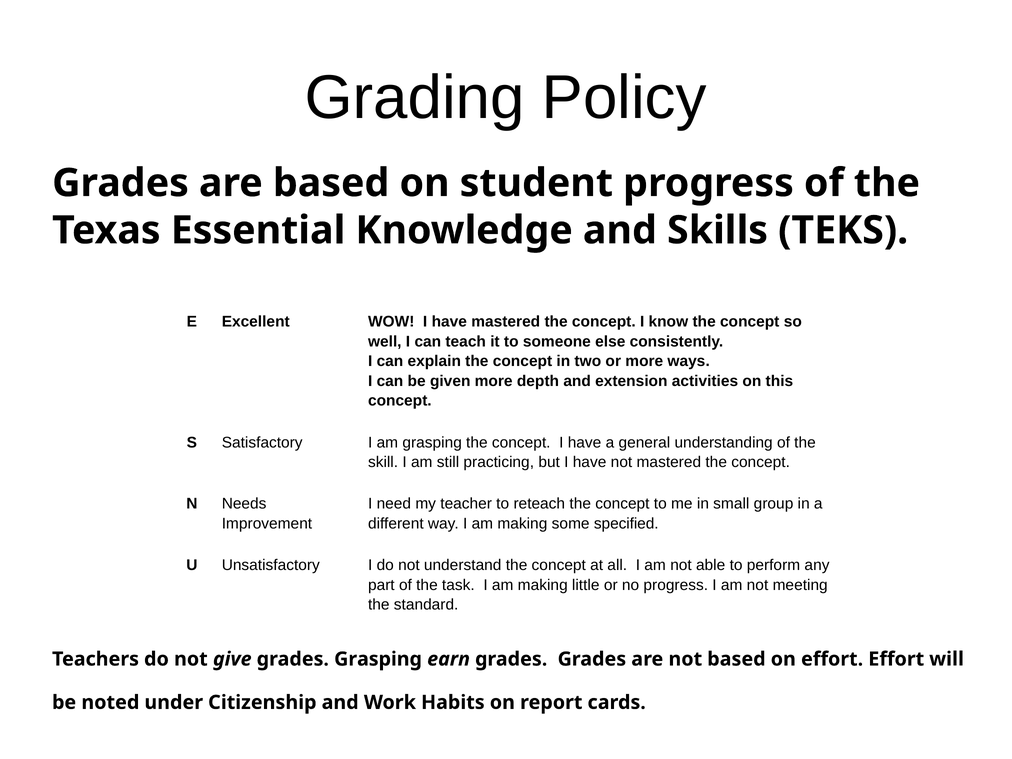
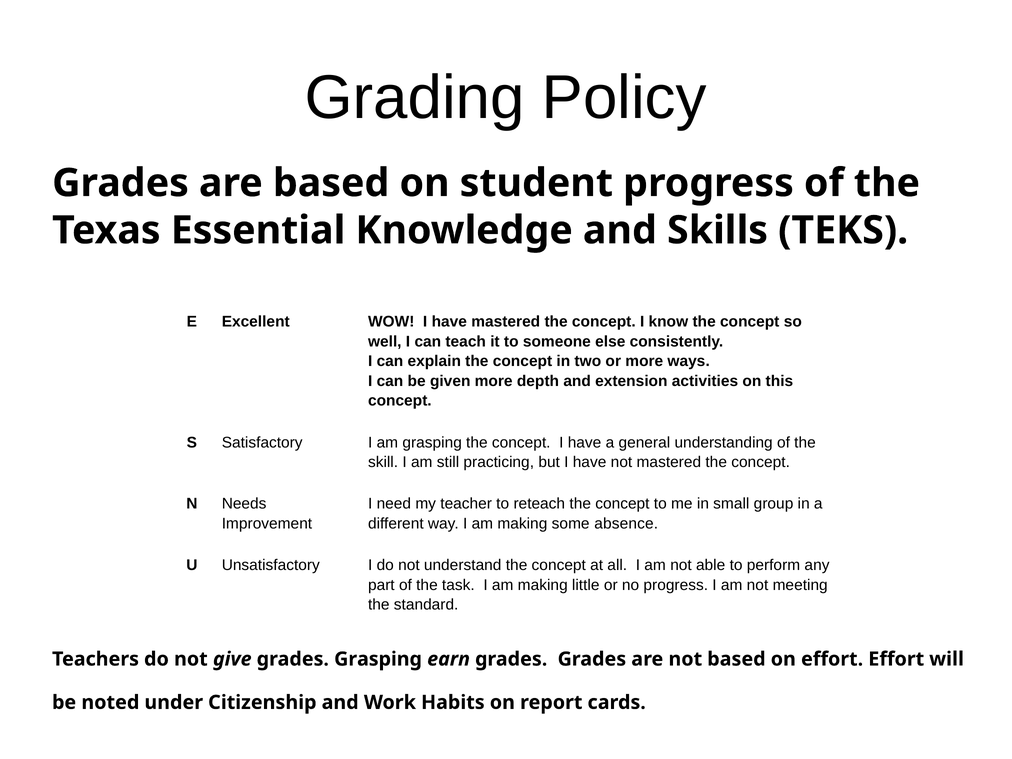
specified: specified -> absence
